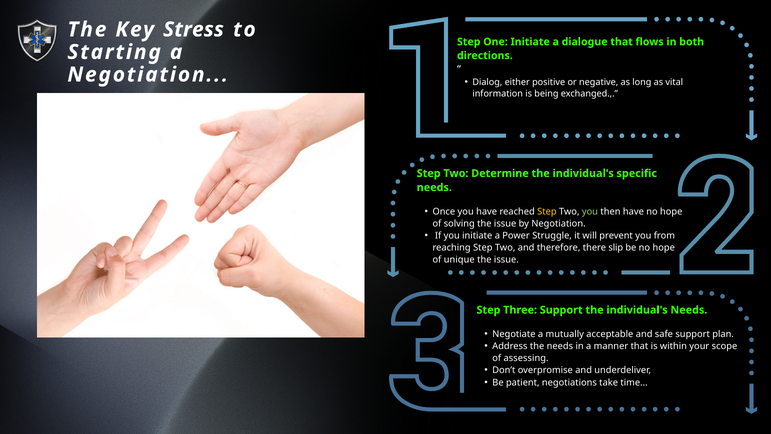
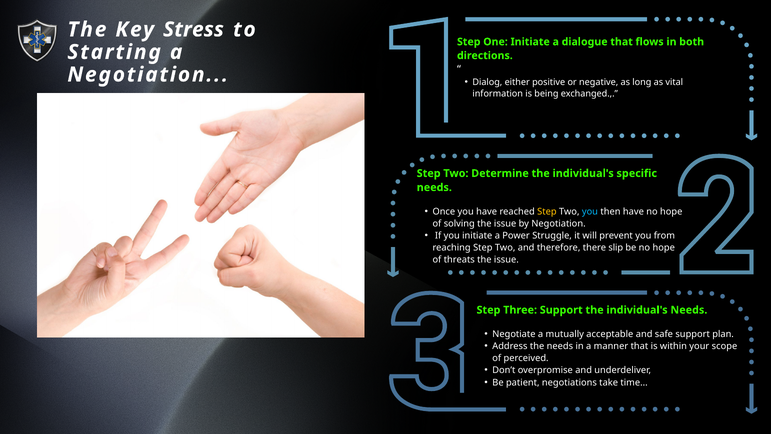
you at (590, 211) colour: light green -> light blue
unique: unique -> threats
assessing: assessing -> perceived
